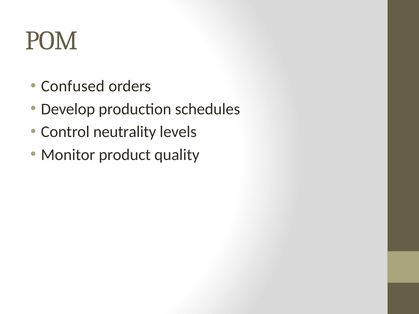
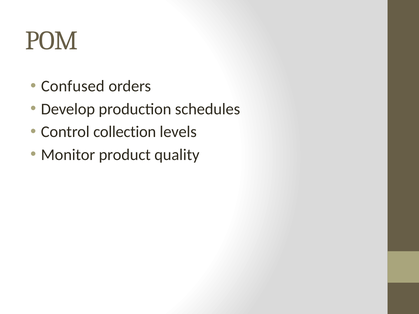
neutrality: neutrality -> collection
